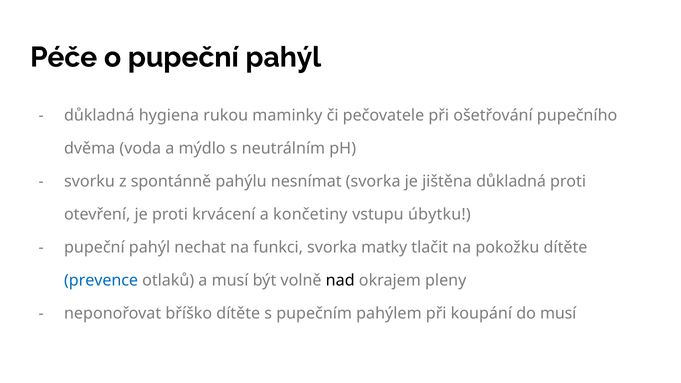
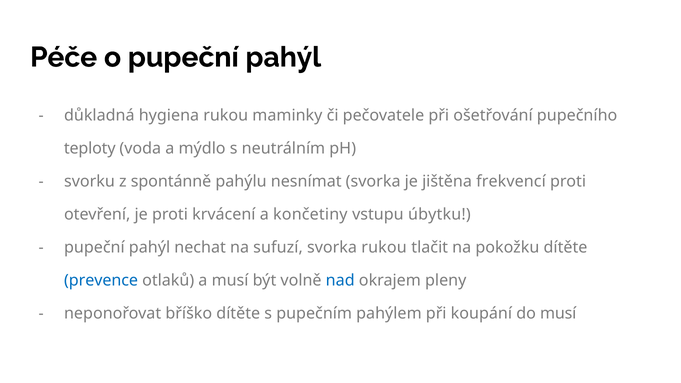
dvěma: dvěma -> teploty
jištěna důkladná: důkladná -> frekvencí
funkci: funkci -> sufuzí
svorka matky: matky -> rukou
nad colour: black -> blue
